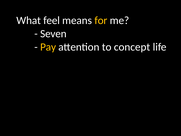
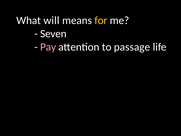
feel: feel -> will
Pay colour: yellow -> pink
concept: concept -> passage
